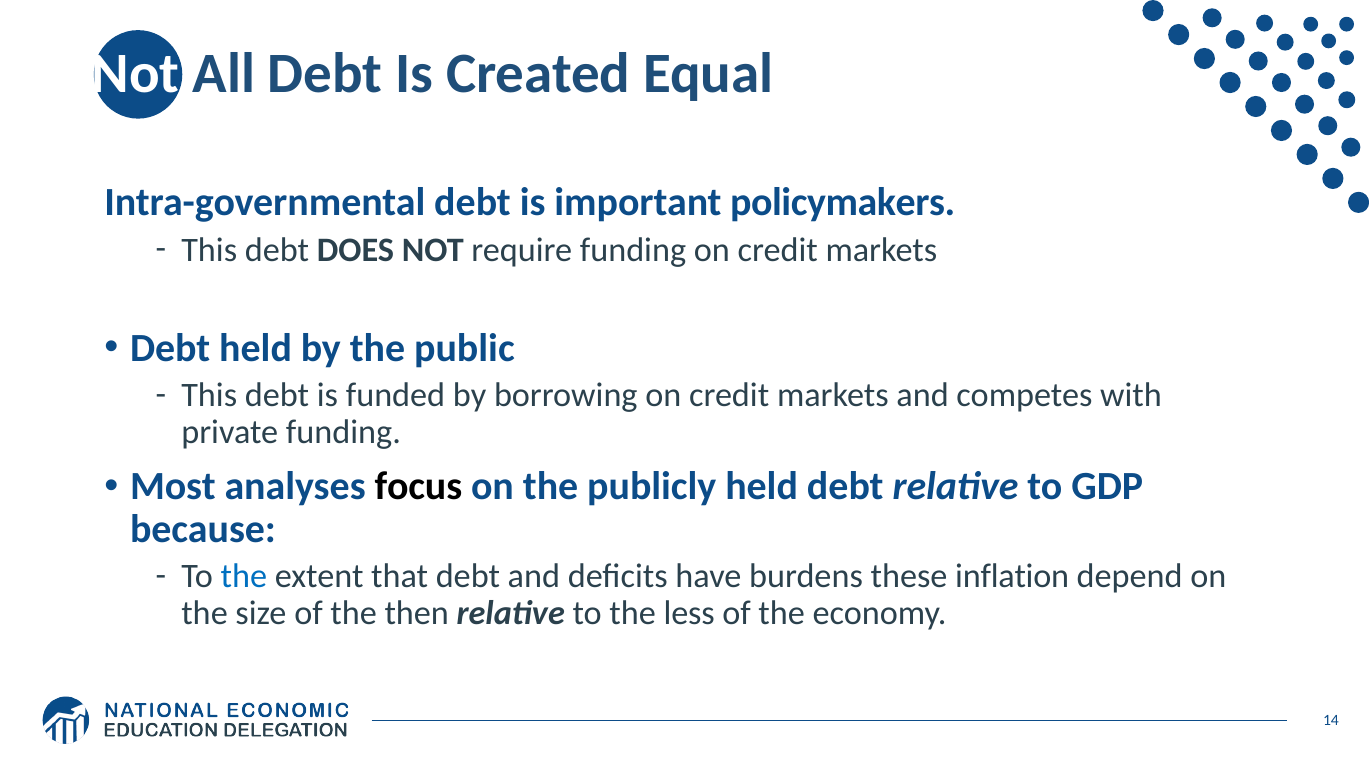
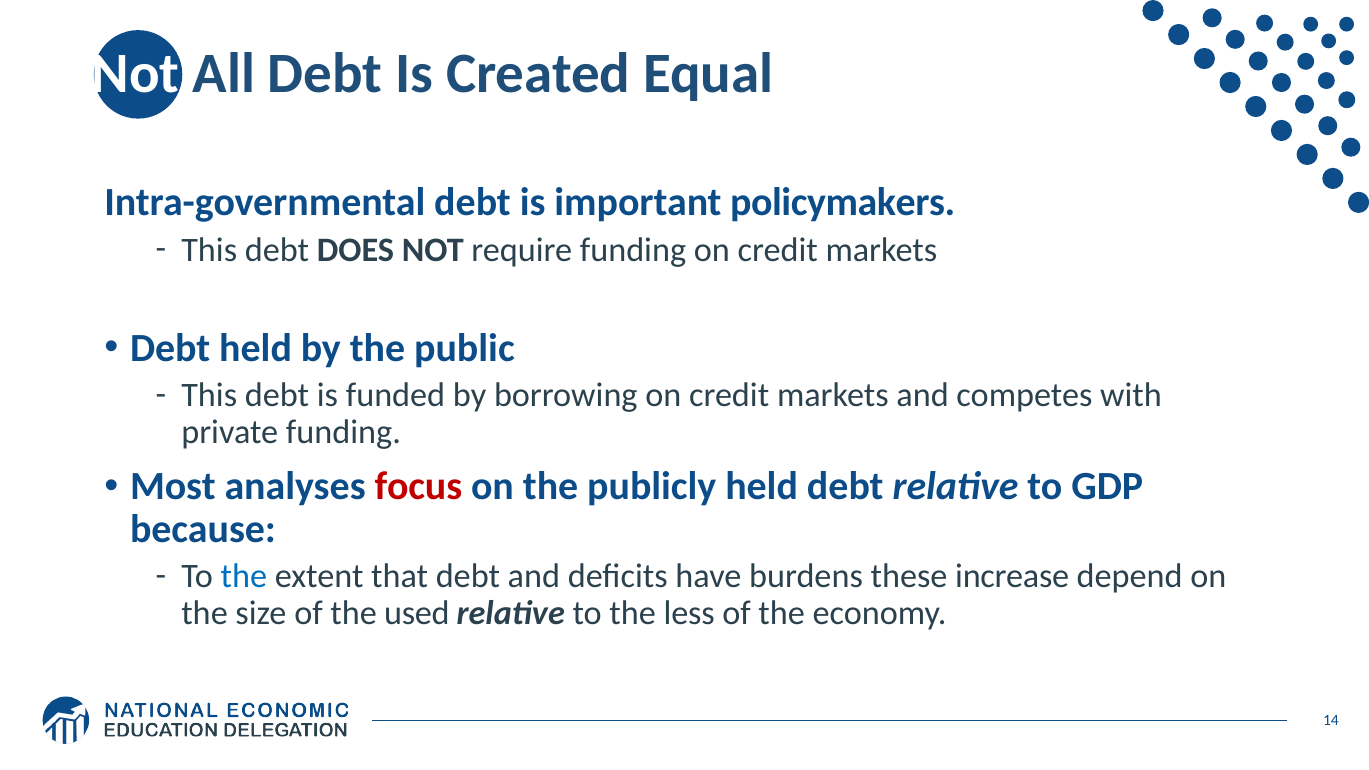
focus colour: black -> red
inflation: inflation -> increase
then: then -> used
